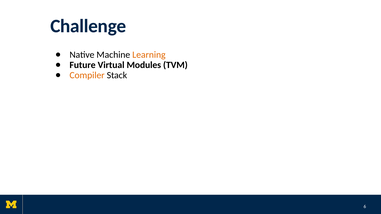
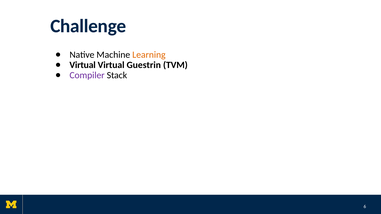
Future at (83, 65): Future -> Virtual
Modules: Modules -> Guestrin
Compiler colour: orange -> purple
